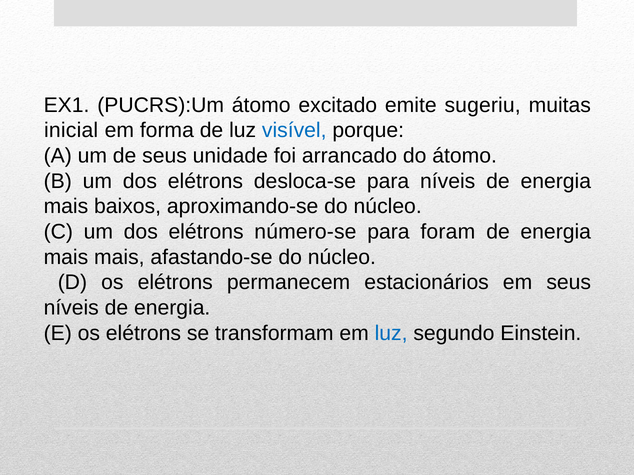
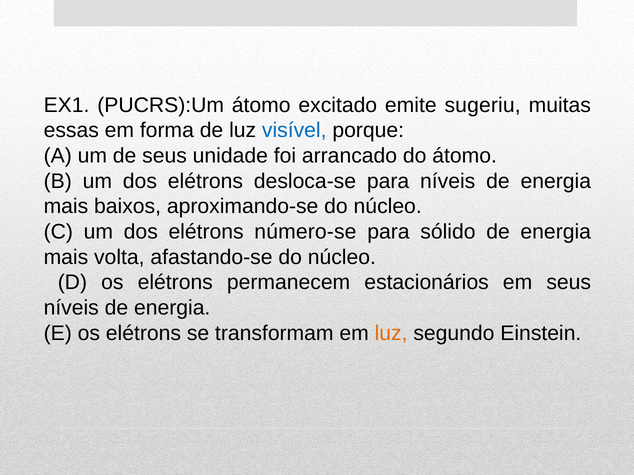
inicial: inicial -> essas
foram: foram -> sólido
mais mais: mais -> volta
luz at (391, 333) colour: blue -> orange
